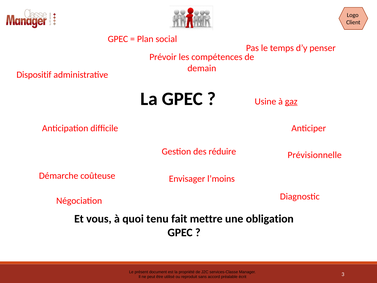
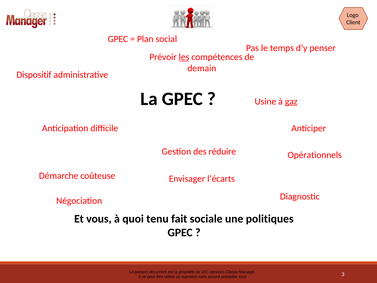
les underline: none -> present
Prévisionnelle: Prévisionnelle -> Opérationnels
l’moins: l’moins -> l’écarts
mettre: mettre -> sociale
obligation: obligation -> politiques
